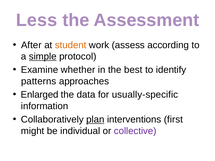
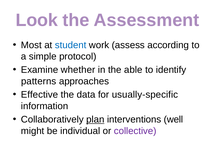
Less: Less -> Look
After: After -> Most
student colour: orange -> blue
simple underline: present -> none
best: best -> able
Enlarged: Enlarged -> Effective
first: first -> well
